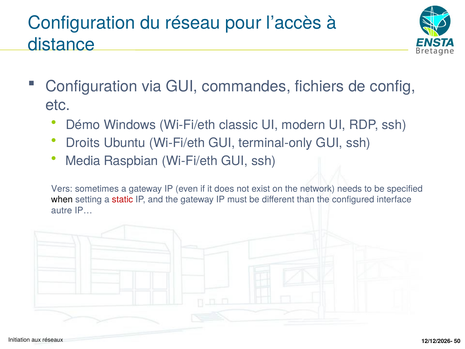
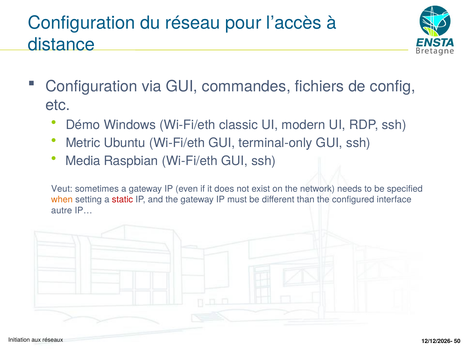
Droits: Droits -> Metric
Vers: Vers -> Veut
when colour: black -> orange
